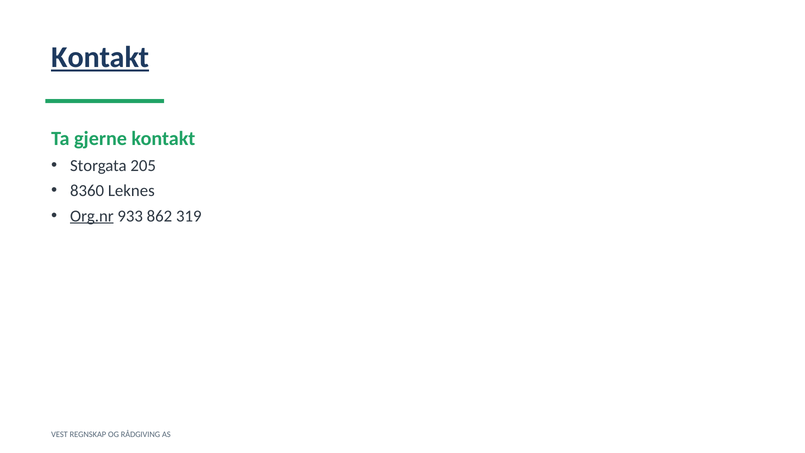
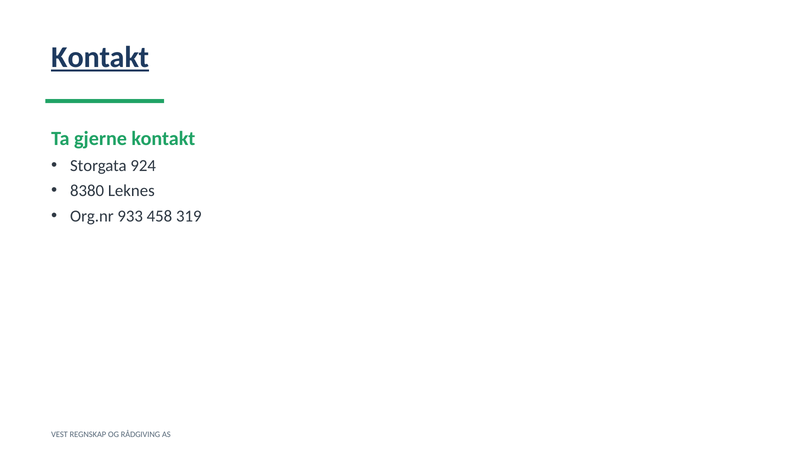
205: 205 -> 924
8360: 8360 -> 8380
Org.nr underline: present -> none
862: 862 -> 458
